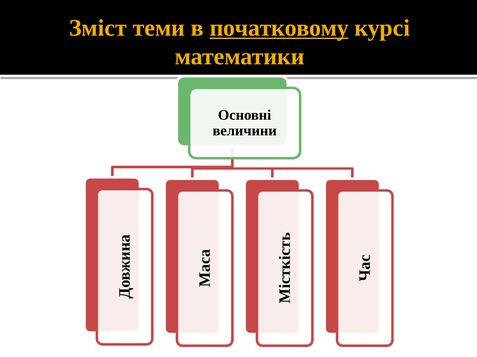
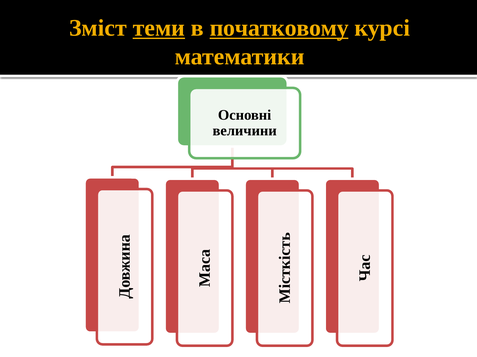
теми underline: none -> present
